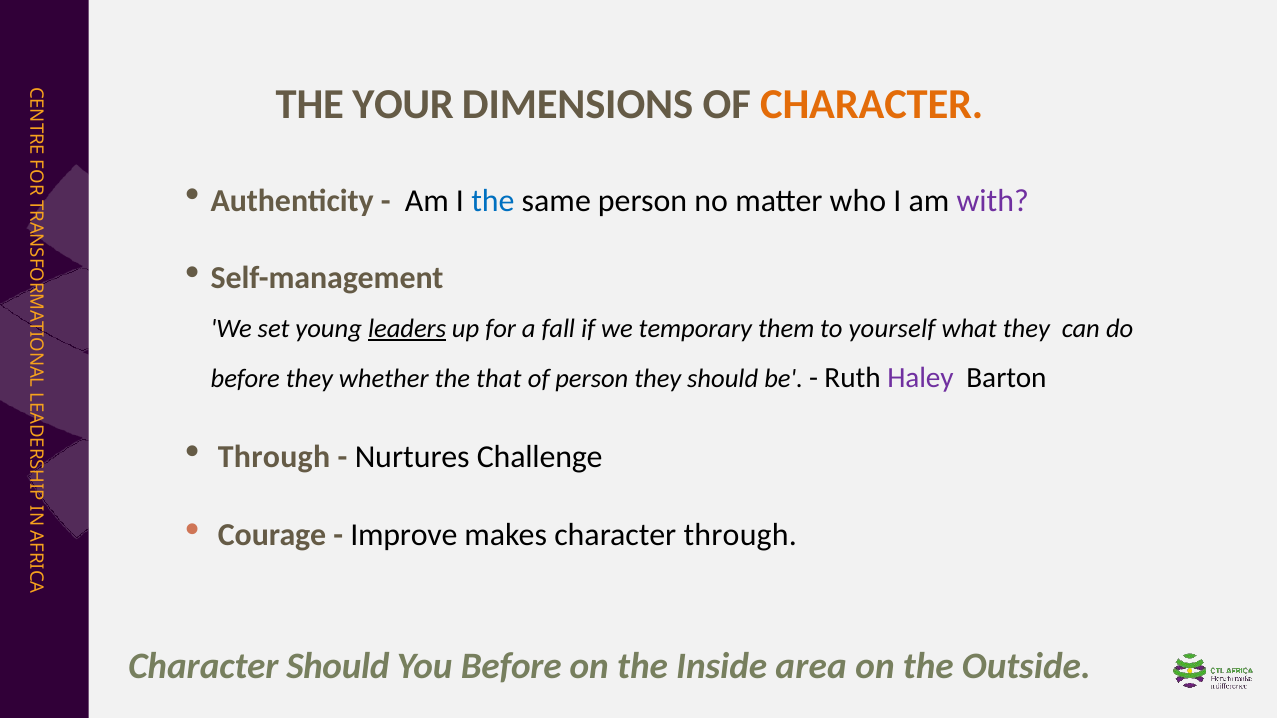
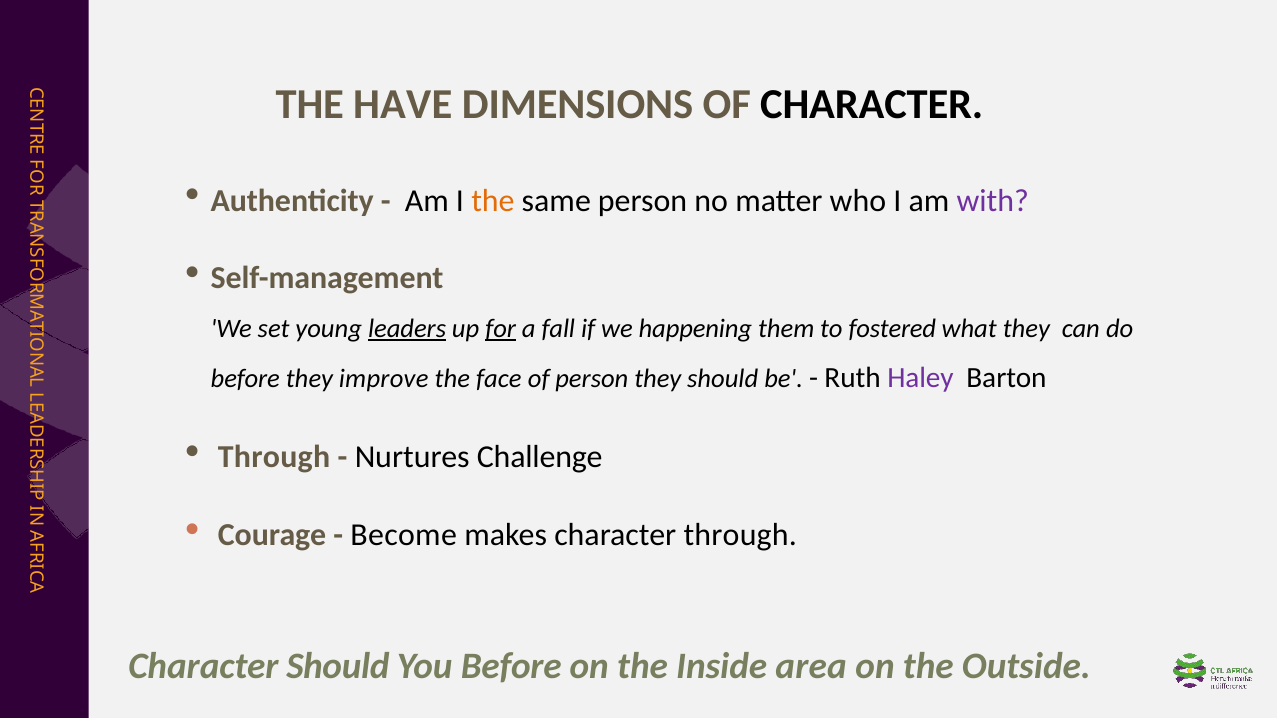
YOUR: YOUR -> HAVE
CHARACTER at (872, 104) colour: orange -> black
the at (493, 201) colour: blue -> orange
for underline: none -> present
temporary: temporary -> happening
yourself: yourself -> fostered
whether: whether -> improve
that: that -> face
Improve: Improve -> Become
